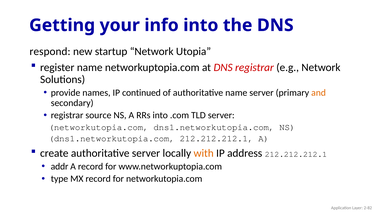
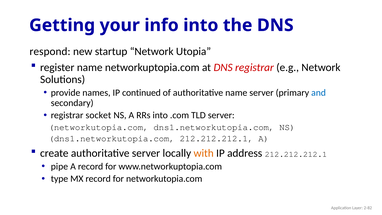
and colour: orange -> blue
source: source -> socket
addr: addr -> pipe
